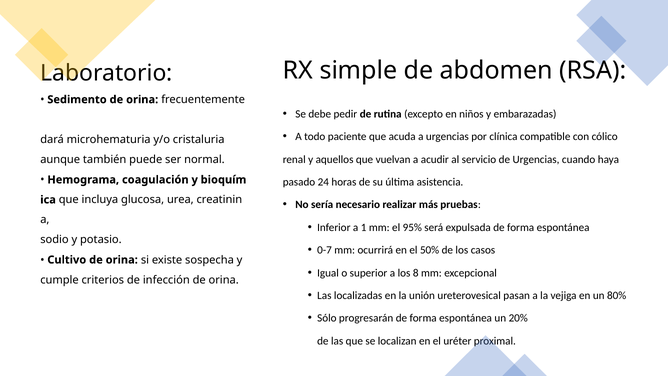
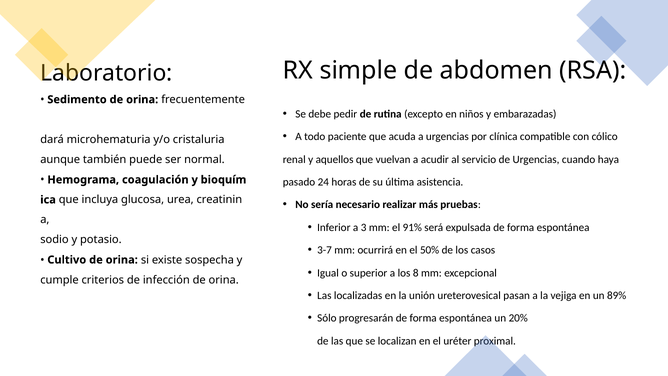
1: 1 -> 3
95%: 95% -> 91%
0-7: 0-7 -> 3-7
80%: 80% -> 89%
